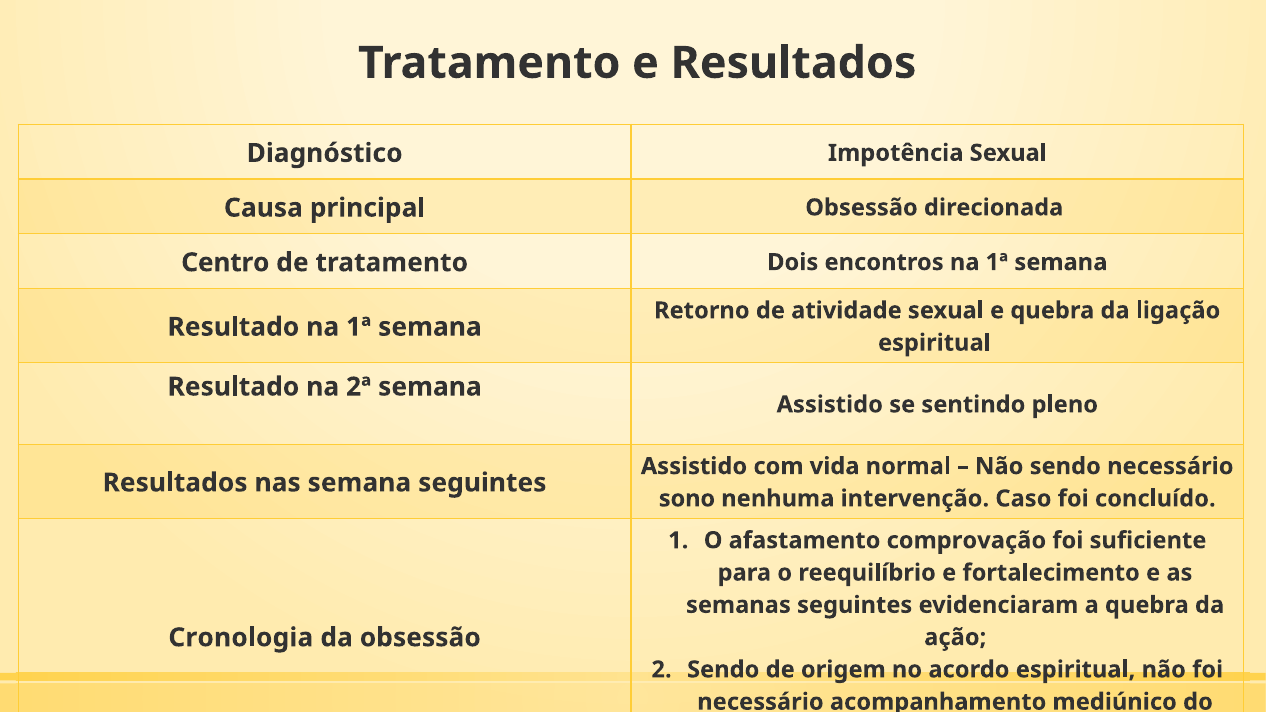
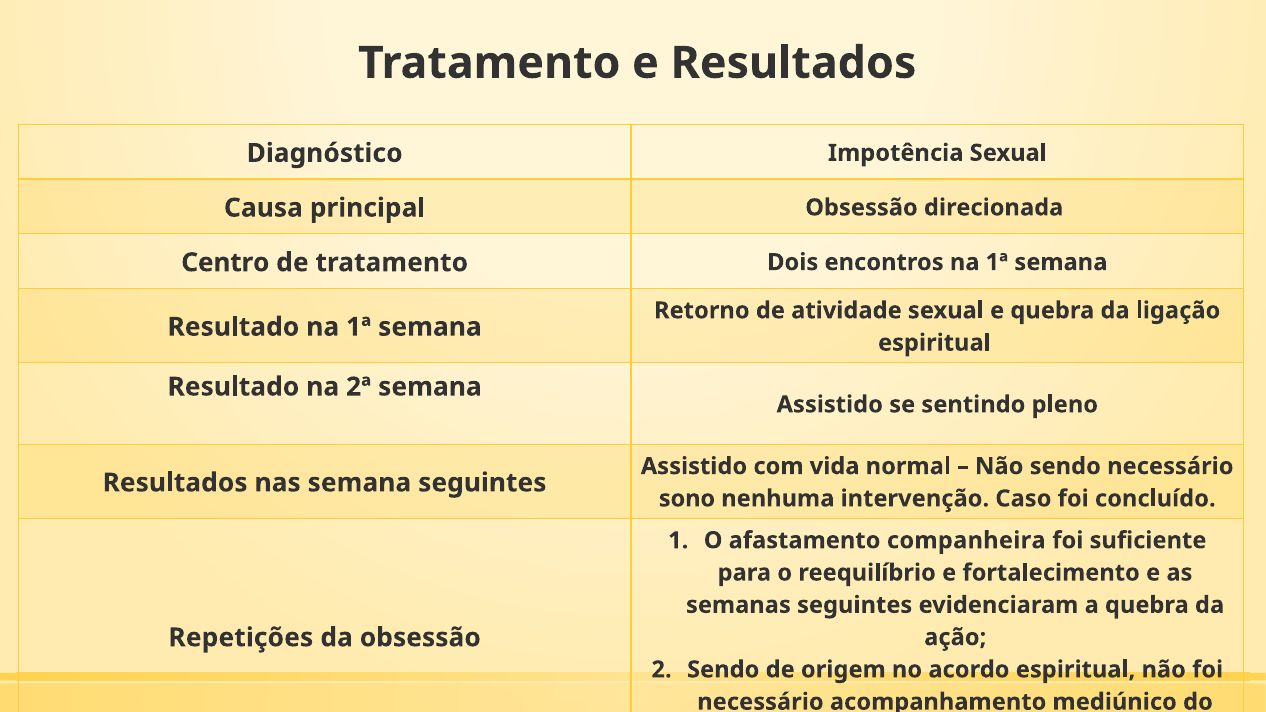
comprovação: comprovação -> companheira
Cronologia: Cronologia -> Repetições
